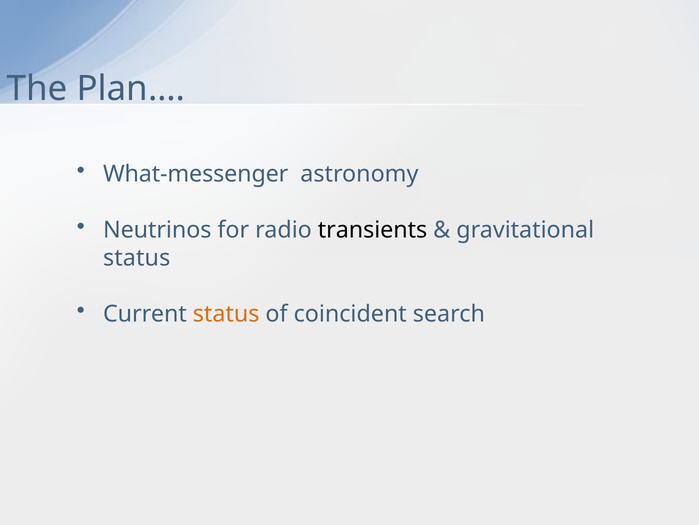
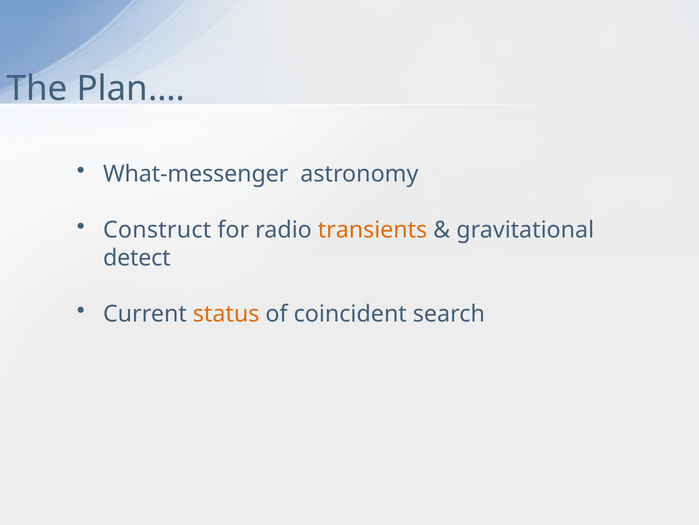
Neutrinos: Neutrinos -> Construct
transients colour: black -> orange
status at (137, 258): status -> detect
